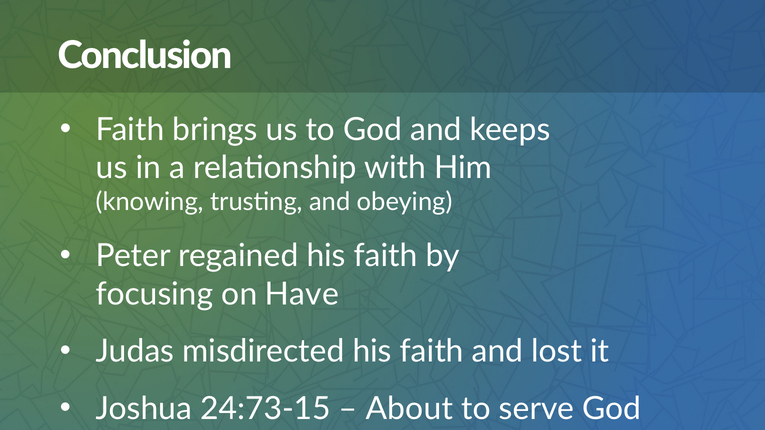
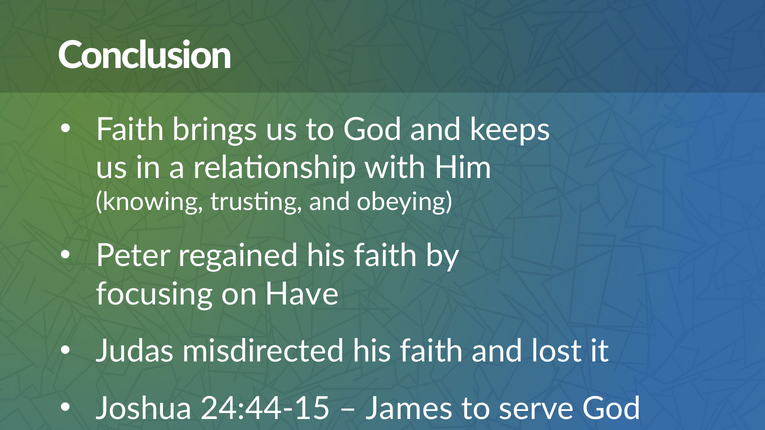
24:73-15: 24:73-15 -> 24:44-15
About: About -> James
